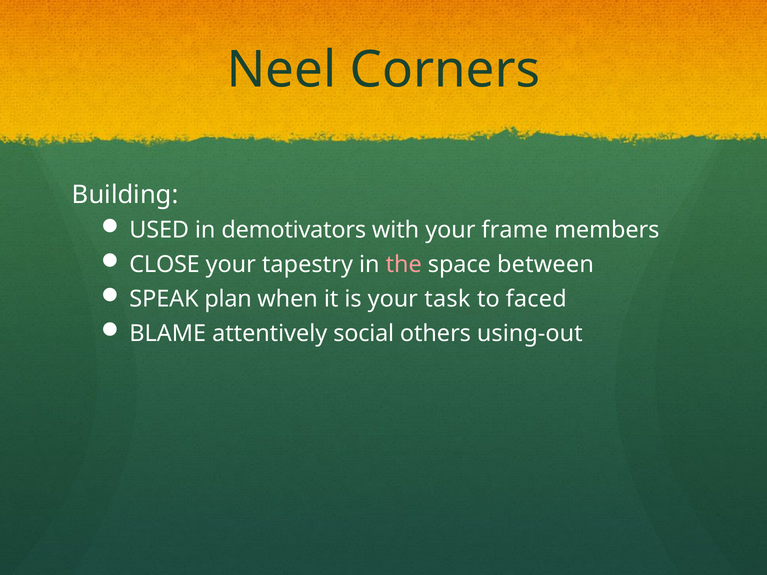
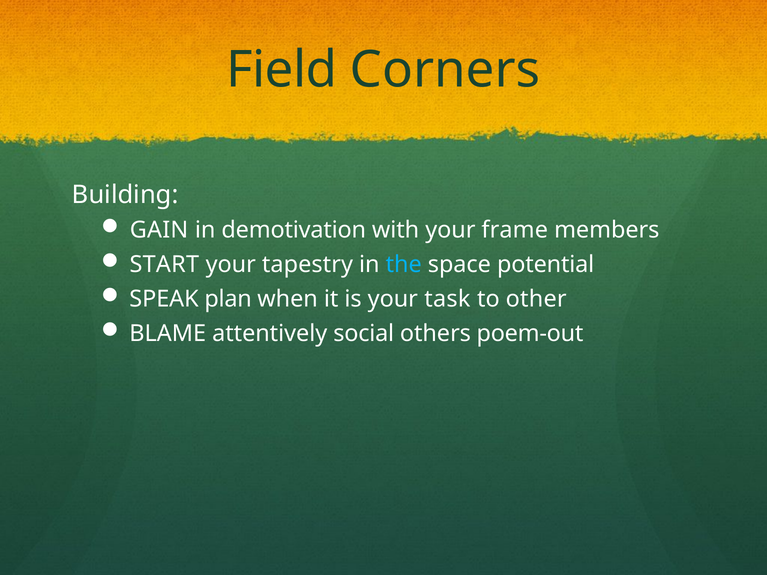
Neel: Neel -> Field
USED: USED -> GAIN
demotivators: demotivators -> demotivation
CLOSE: CLOSE -> START
the colour: pink -> light blue
between: between -> potential
faced: faced -> other
using-out: using-out -> poem-out
